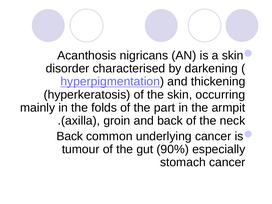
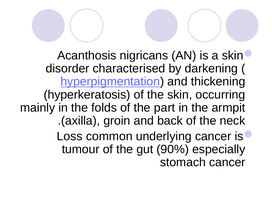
Back at (70, 136): Back -> Loss
